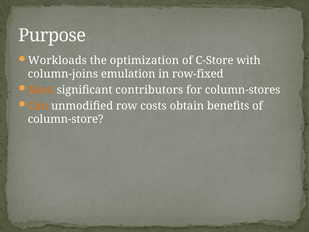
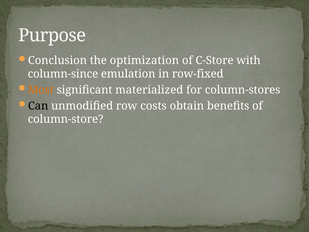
Workloads: Workloads -> Conclusion
column-joins: column-joins -> column-since
contributors: contributors -> materialized
Can colour: orange -> black
